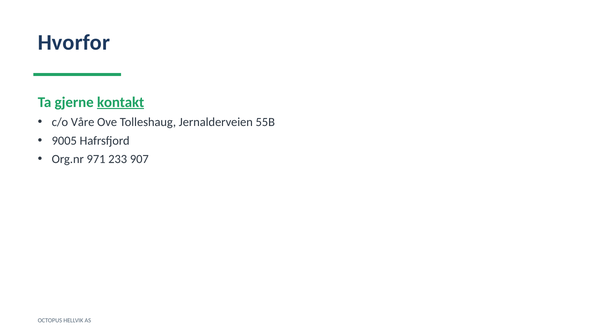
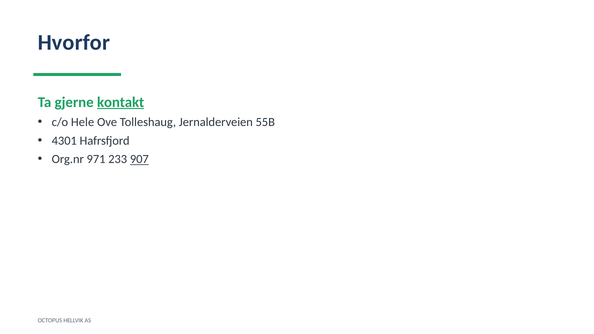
Våre: Våre -> Hele
9005: 9005 -> 4301
907 underline: none -> present
